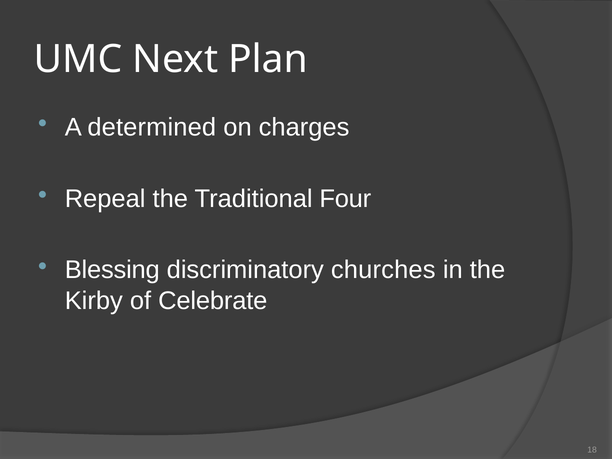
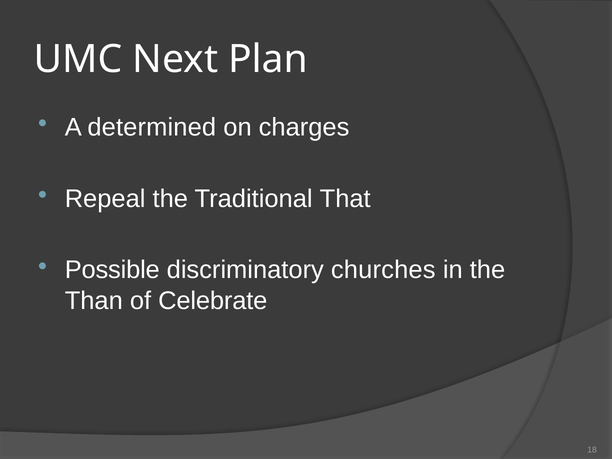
Four: Four -> That
Blessing: Blessing -> Possible
Kirby: Kirby -> Than
